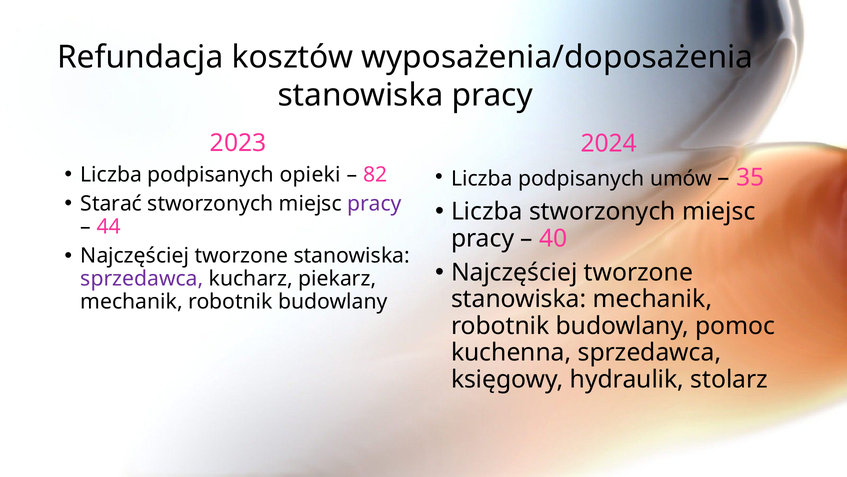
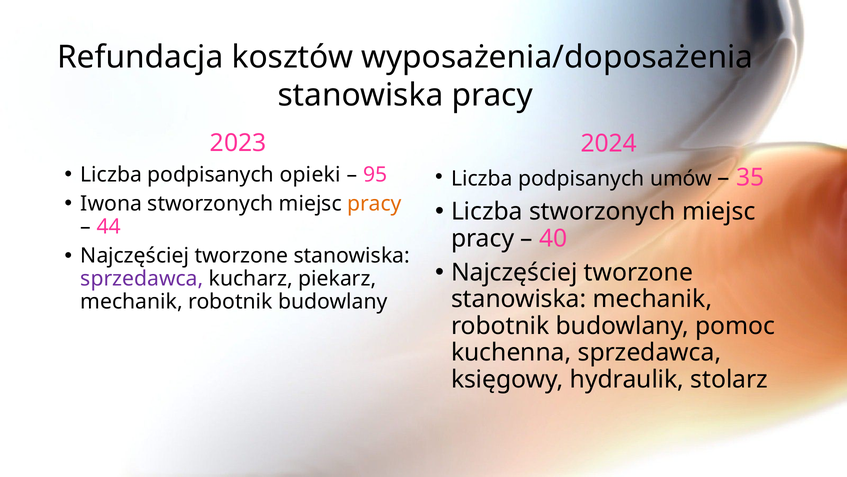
82: 82 -> 95
Starać: Starać -> Iwona
pracy at (374, 204) colour: purple -> orange
